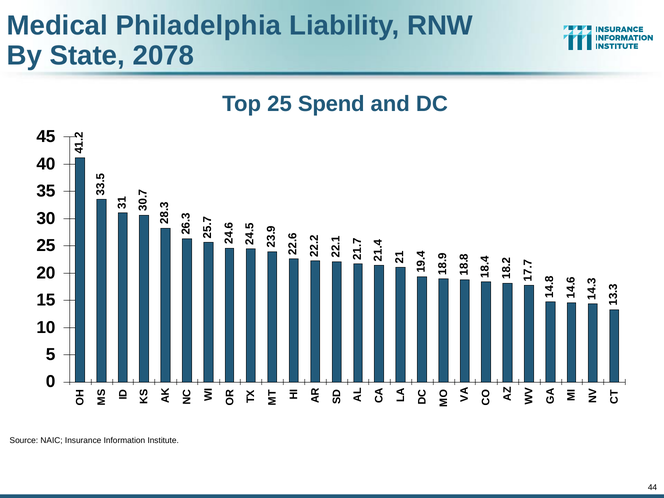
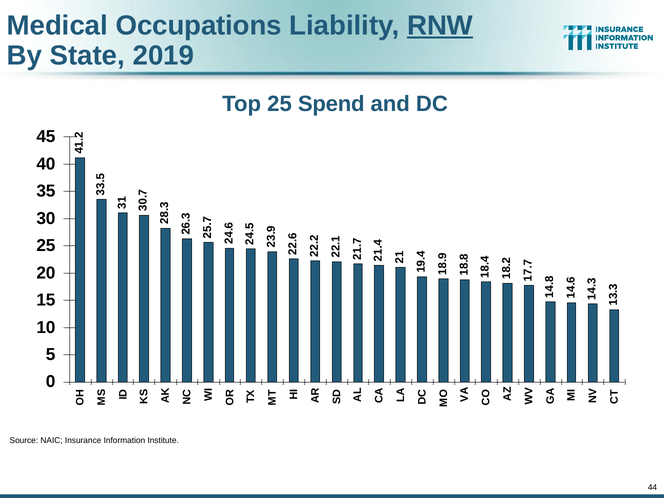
Philadelphia: Philadelphia -> Occupations
RNW underline: none -> present
2078: 2078 -> 2019
